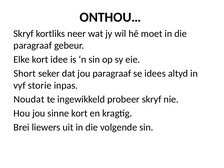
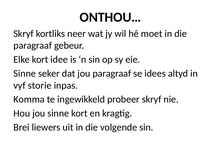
Short at (25, 73): Short -> Sinne
Noudat: Noudat -> Komma
